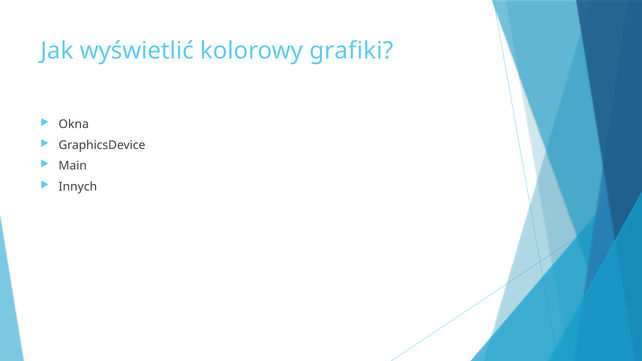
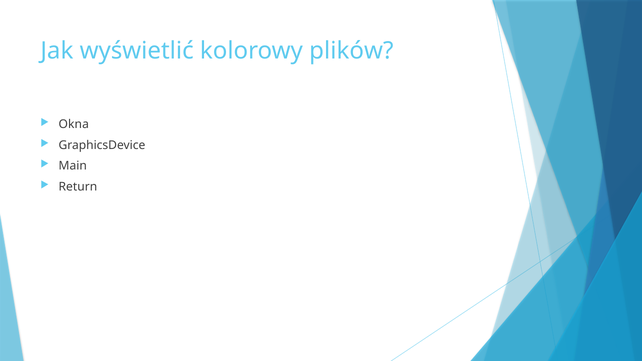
grafiki: grafiki -> plików
Innych: Innych -> Return
